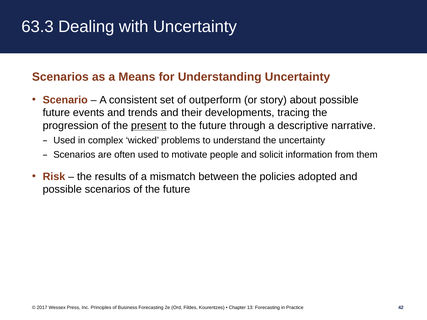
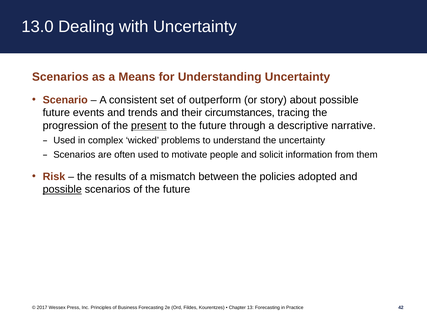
63.3: 63.3 -> 13.0
developments: developments -> circumstances
possible at (62, 189) underline: none -> present
